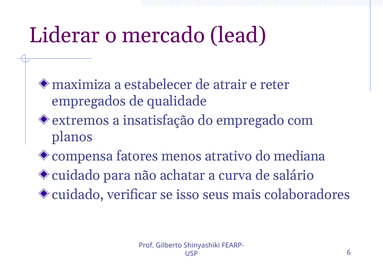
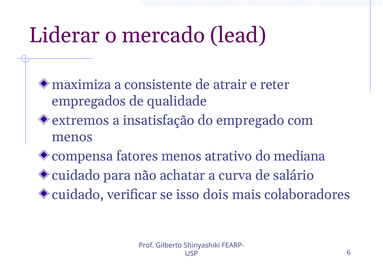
estabelecer: estabelecer -> consistente
planos at (72, 137): planos -> menos
seus: seus -> dois
